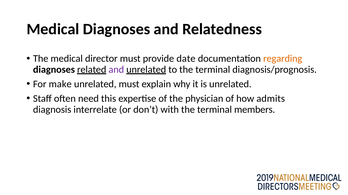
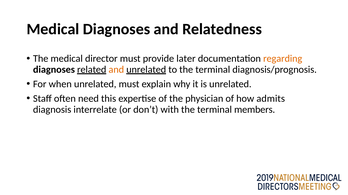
date: date -> later
and at (116, 70) colour: purple -> orange
make: make -> when
